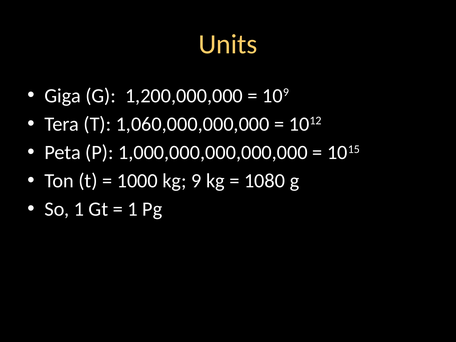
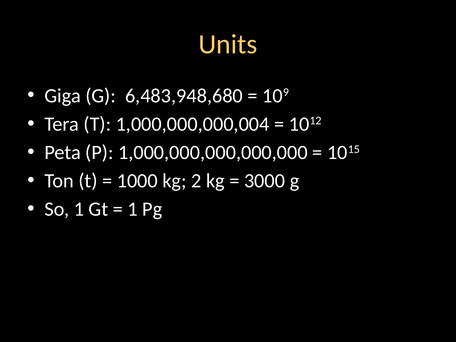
1,200,000,000: 1,200,000,000 -> 6,483,948,680
1,060,000,000,000: 1,060,000,000,000 -> 1,000,000,000,004
9: 9 -> 2
1080: 1080 -> 3000
